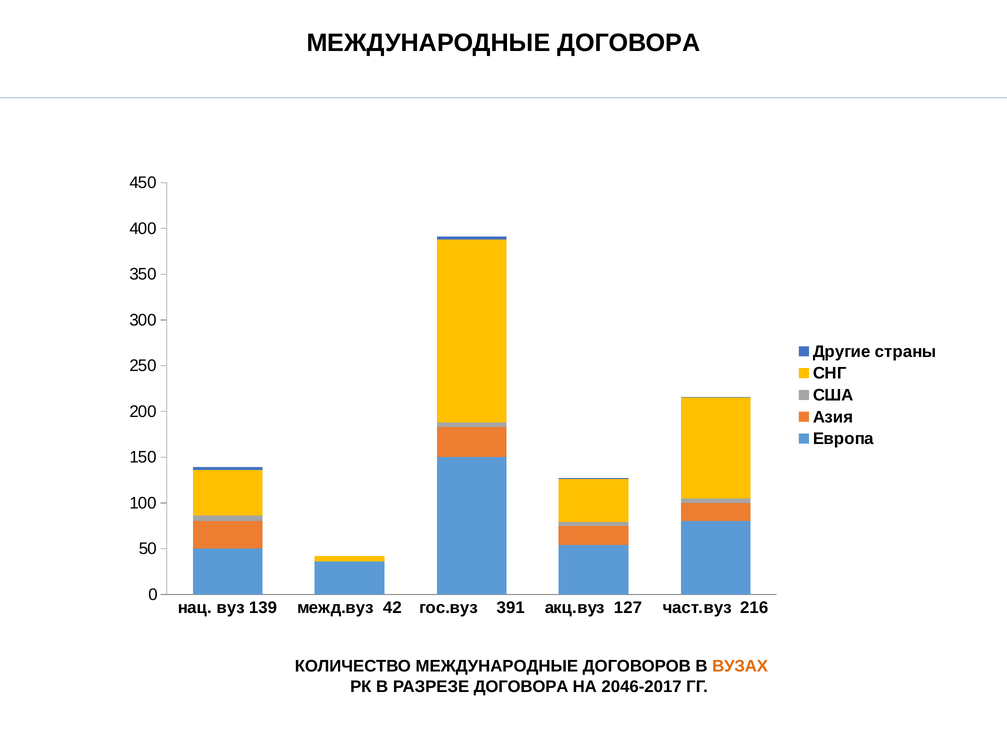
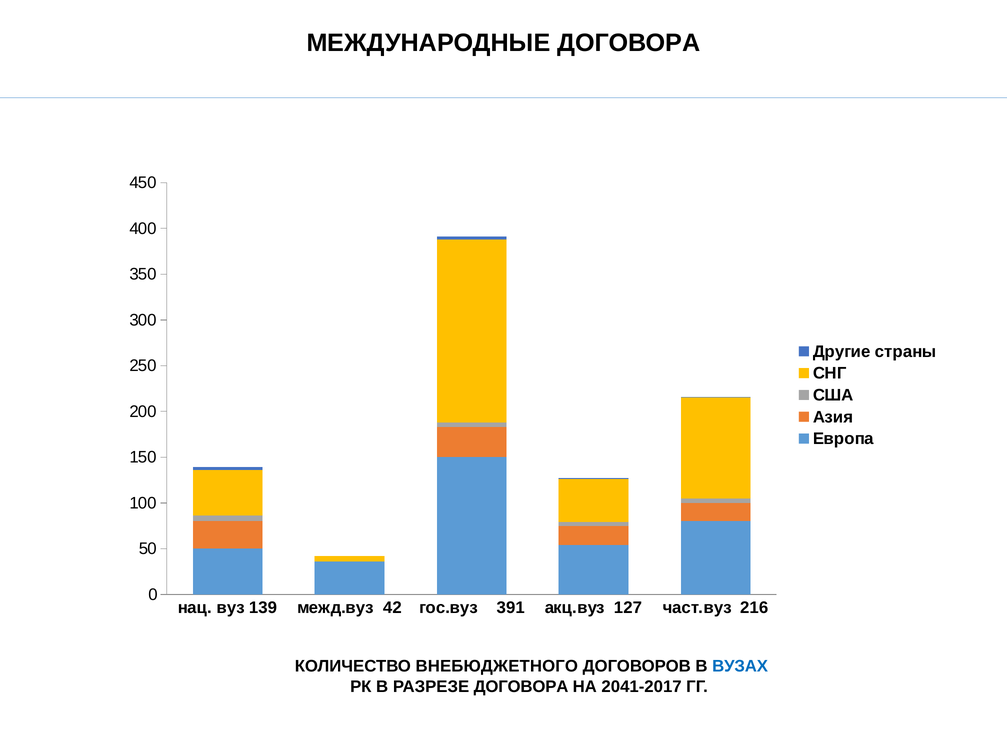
КОЛИЧЕСТВО МЕЖДУНАРОДНЫЕ: МЕЖДУНАРОДНЫЕ -> ВНЕБЮДЖЕТНОГО
ВУЗАХ colour: orange -> blue
2046-2017: 2046-2017 -> 2041-2017
